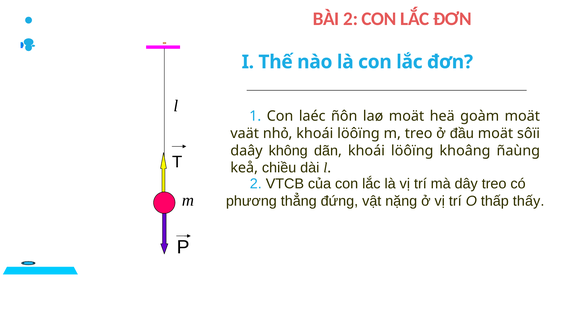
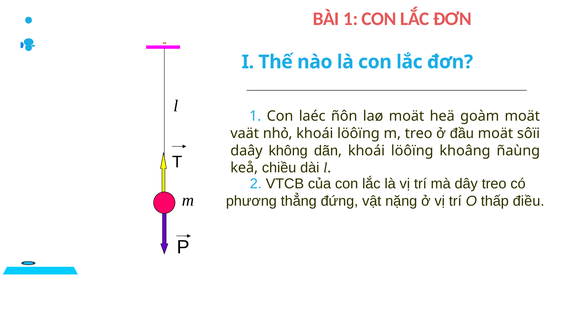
BÀI 2: 2 -> 1
thấy: thấy -> điều
